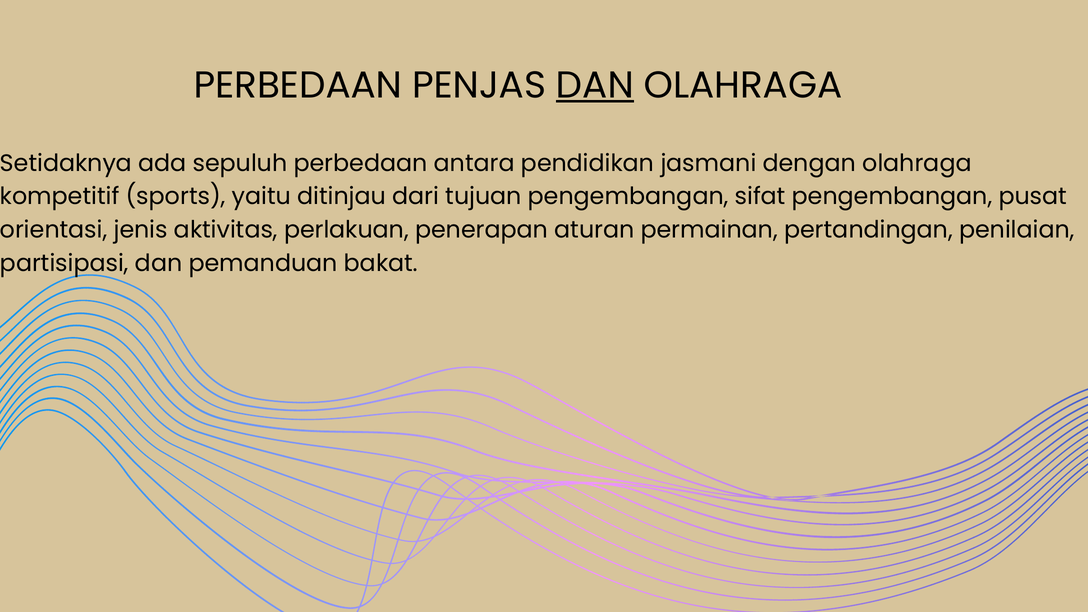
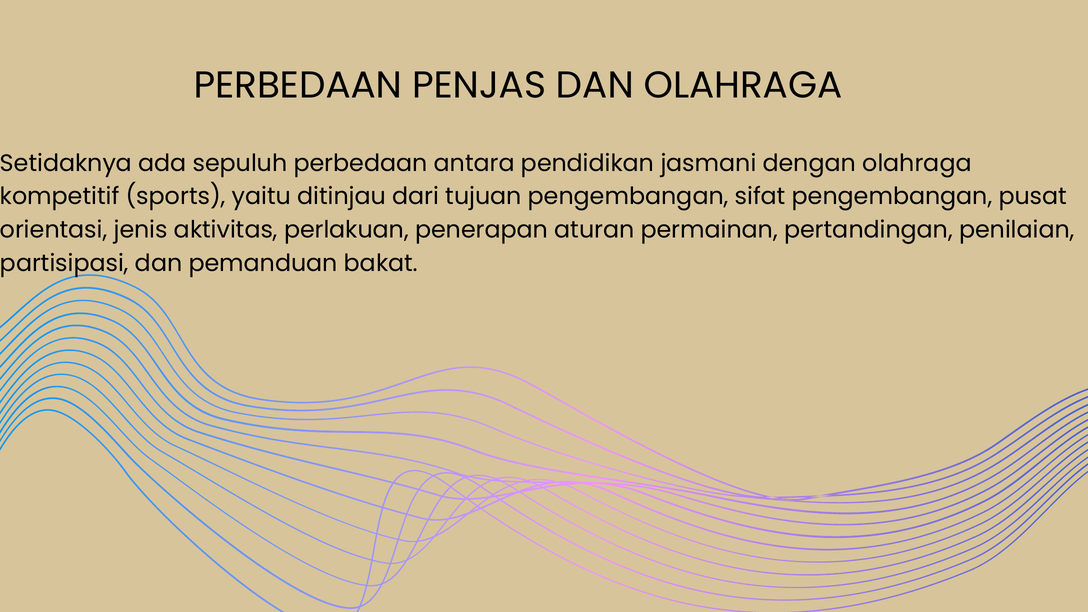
DAN at (595, 85) underline: present -> none
